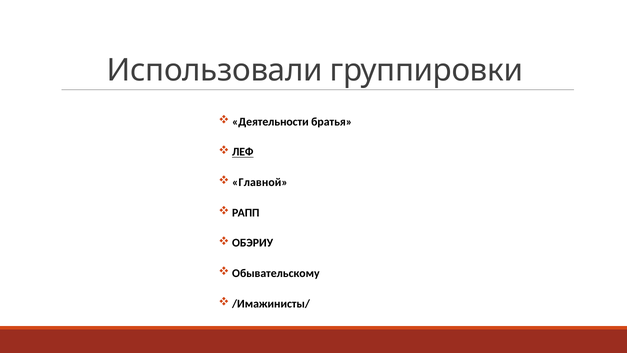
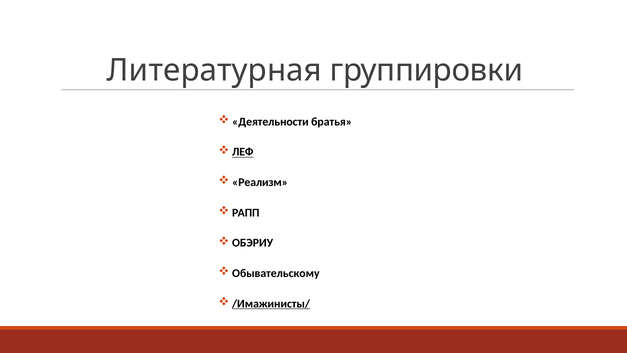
Использовали: Использовали -> Литературная
Главной: Главной -> Реализм
/Имажинисты/ underline: none -> present
